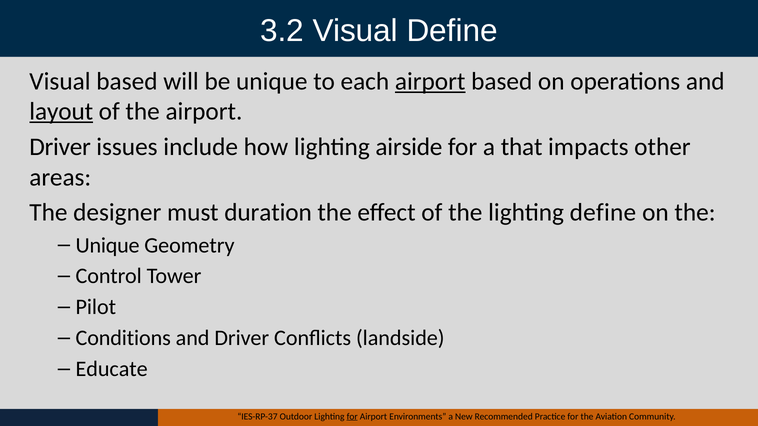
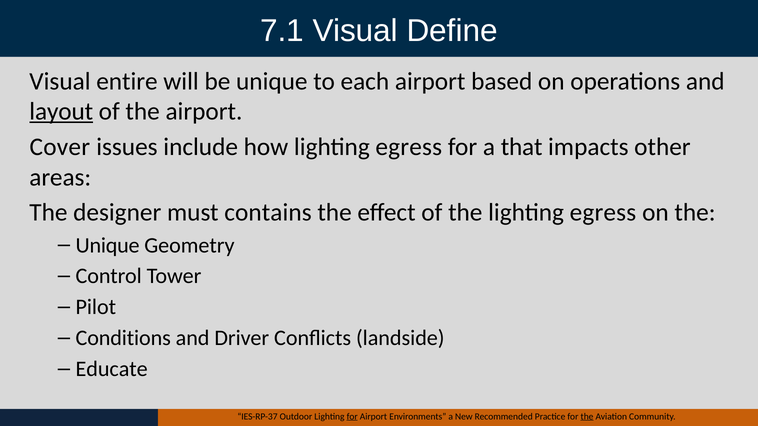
3.2: 3.2 -> 7.1
Visual based: based -> entire
airport at (430, 81) underline: present -> none
Driver at (60, 147): Driver -> Cover
how lighting airside: airside -> egress
duration: duration -> contains
the lighting define: define -> egress
the at (587, 417) underline: none -> present
